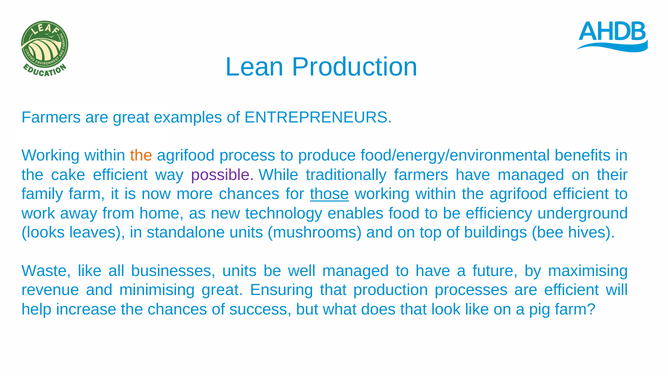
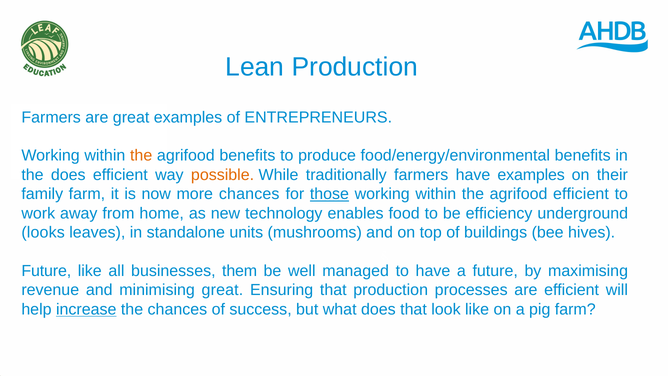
agrifood process: process -> benefits
the cake: cake -> does
possible colour: purple -> orange
have managed: managed -> examples
Waste at (46, 271): Waste -> Future
businesses units: units -> them
increase underline: none -> present
